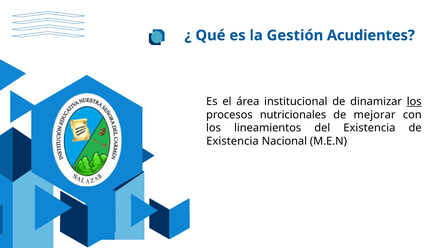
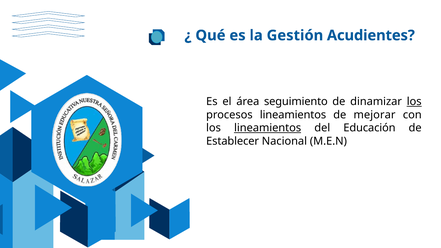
institucional: institucional -> seguimiento
procesos nutricionales: nutricionales -> lineamientos
lineamientos at (268, 128) underline: none -> present
del Existencia: Existencia -> Educación
Existencia at (232, 141): Existencia -> Establecer
